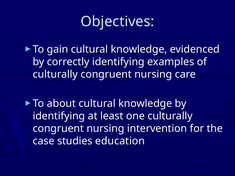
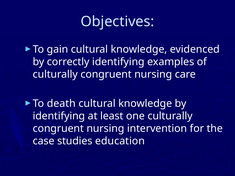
about: about -> death
